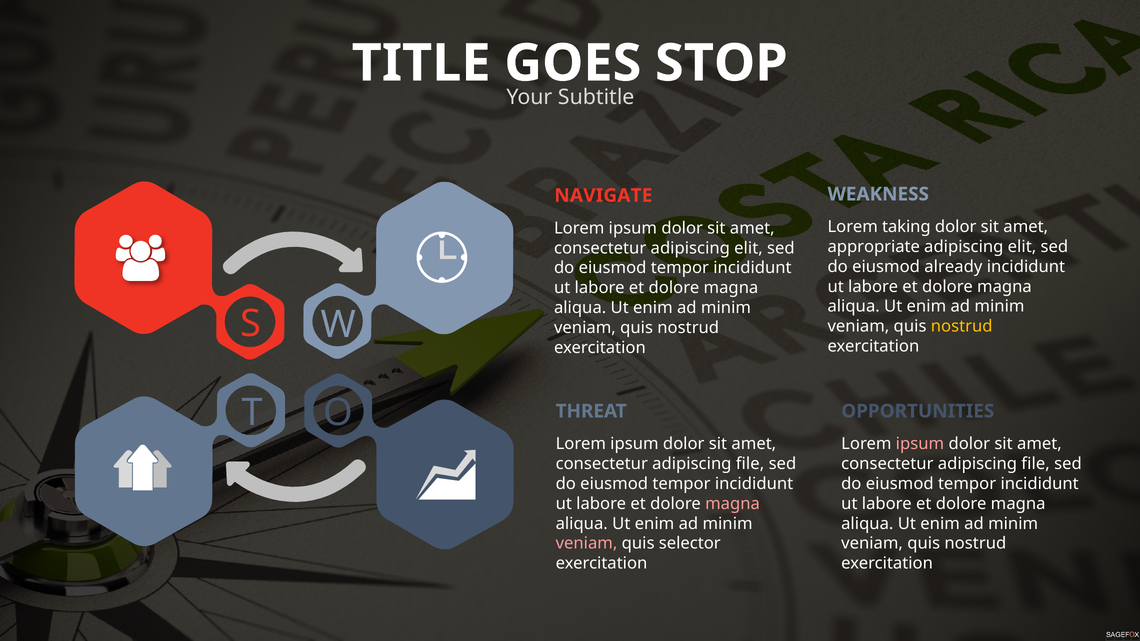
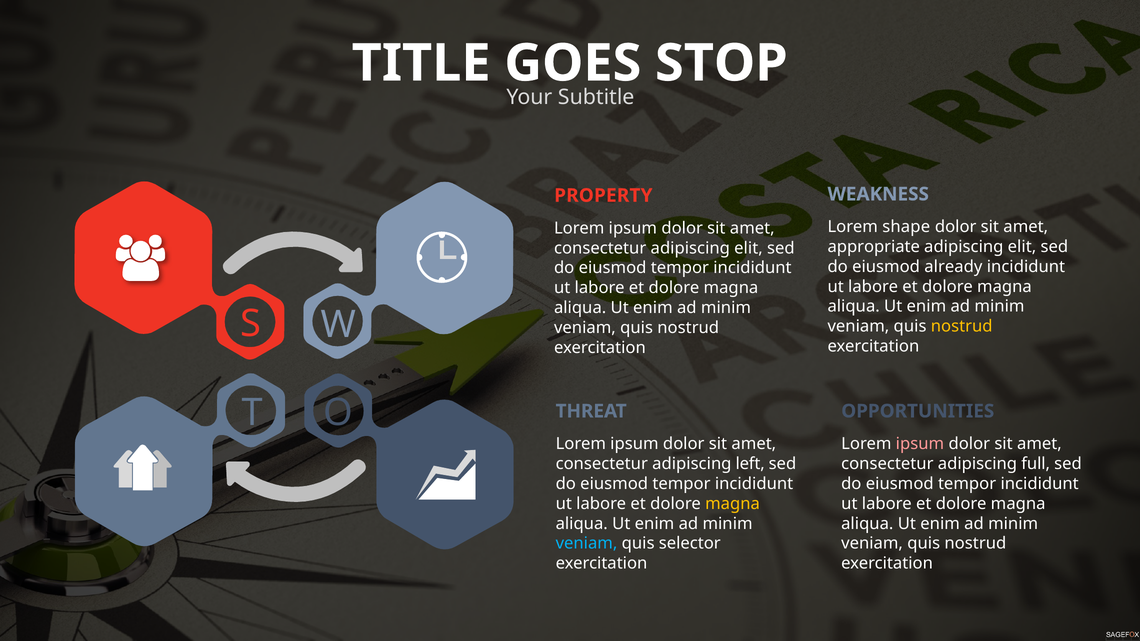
NAVIGATE: NAVIGATE -> PROPERTY
taking: taking -> shape
file at (750, 464): file -> left
file at (1036, 464): file -> full
magna at (733, 504) colour: pink -> yellow
veniam at (587, 544) colour: pink -> light blue
